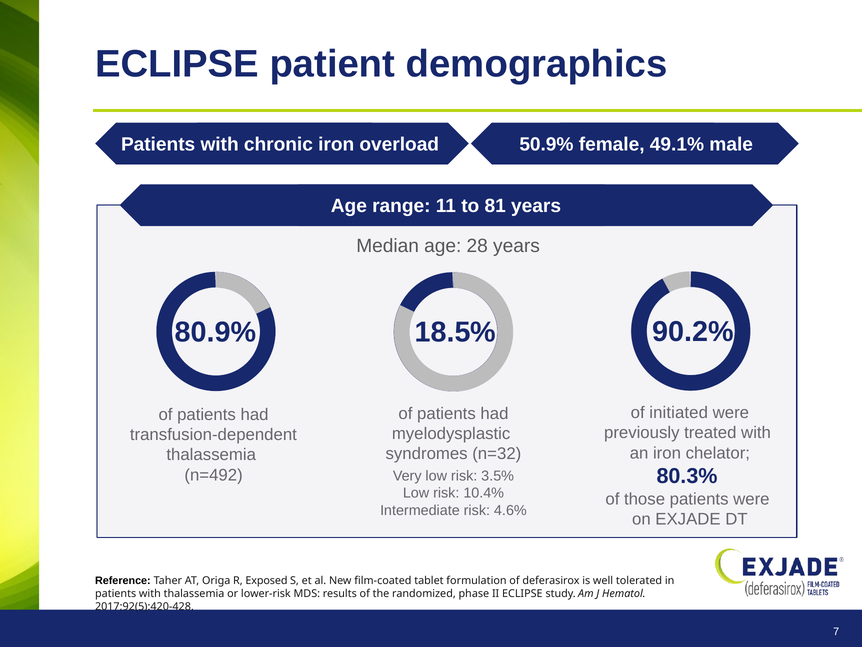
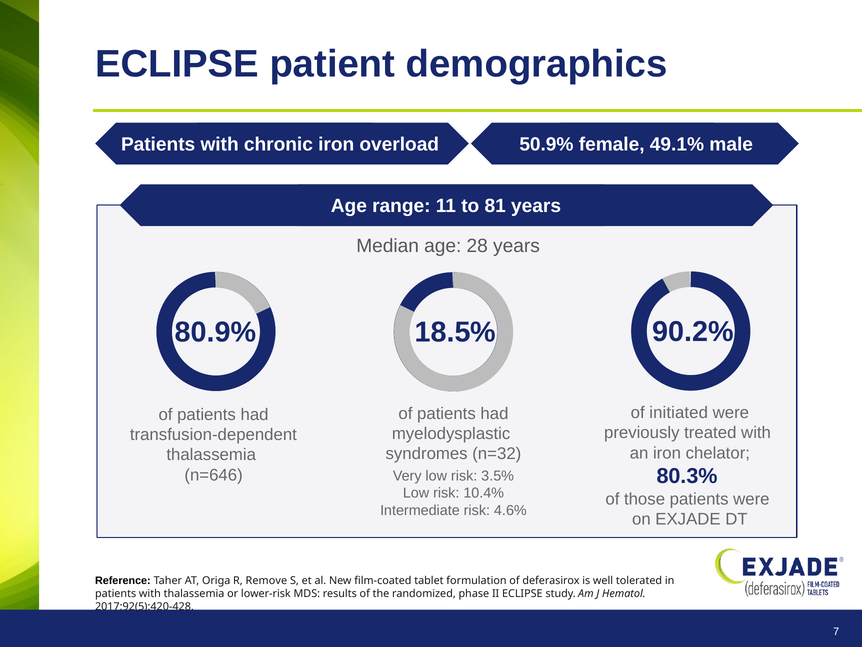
n=492: n=492 -> n=646
Exposed: Exposed -> Remove
